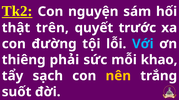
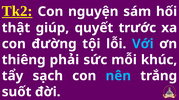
trên: trên -> giúp
khao: khao -> khúc
nên colour: yellow -> light blue
